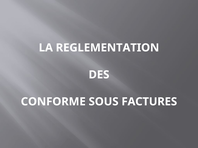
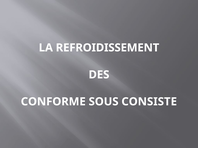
REGLEMENTATION: REGLEMENTATION -> REFROIDISSEMENT
FACTURES: FACTURES -> CONSISTE
